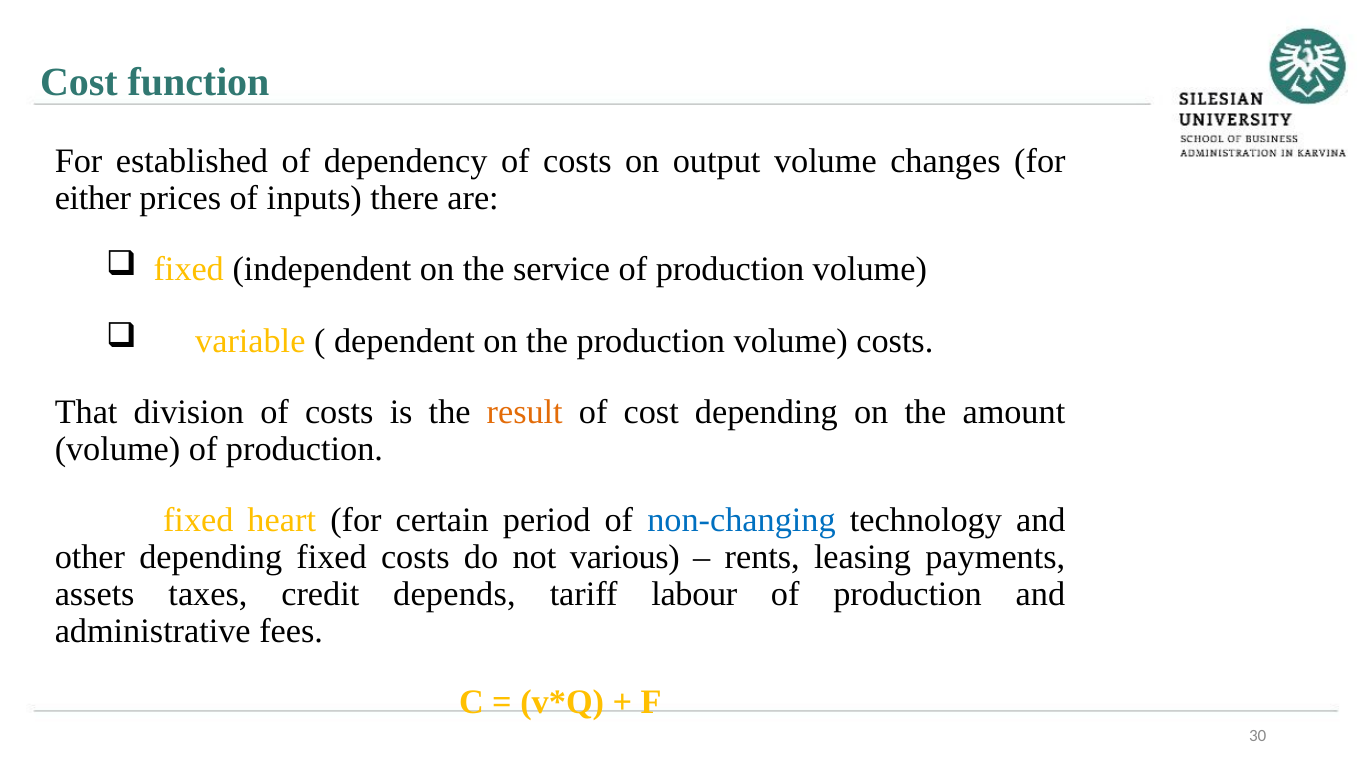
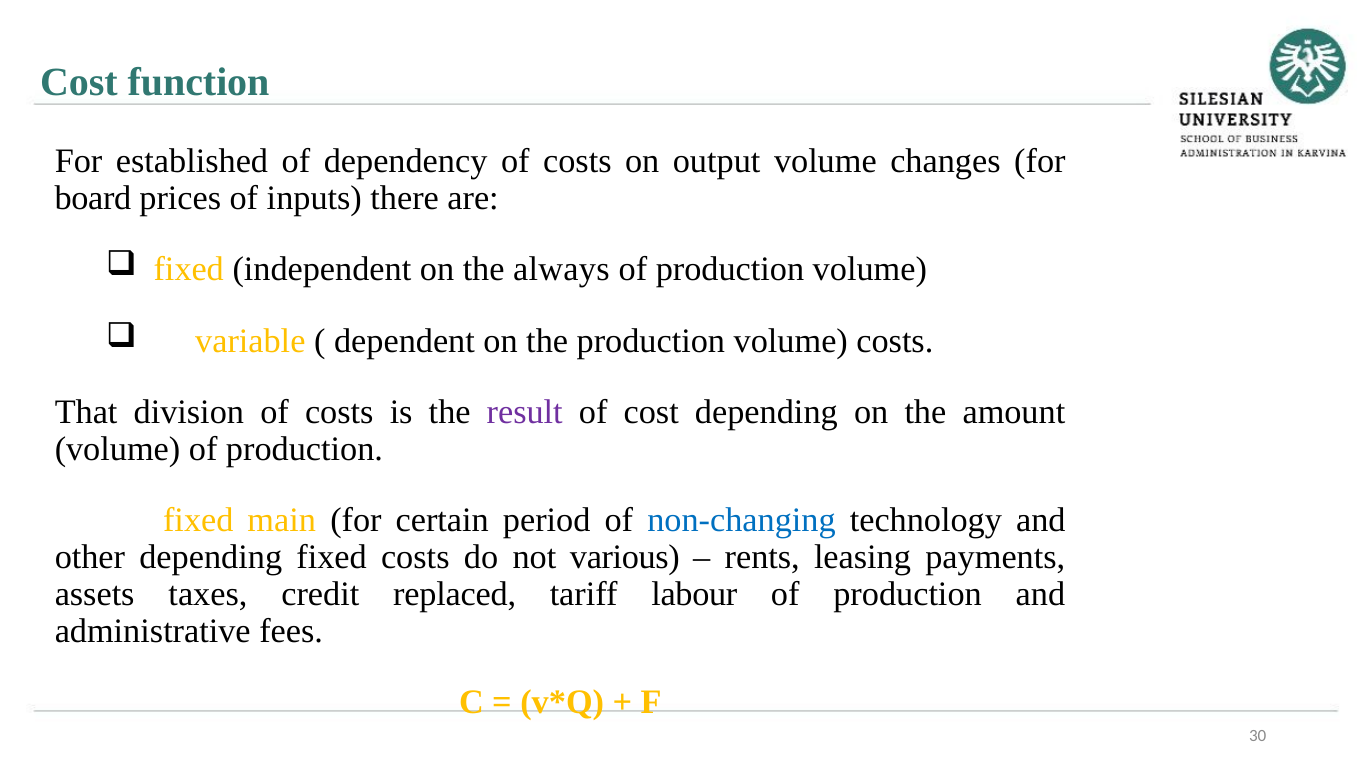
either: either -> board
service: service -> always
result colour: orange -> purple
heart: heart -> main
depends: depends -> replaced
